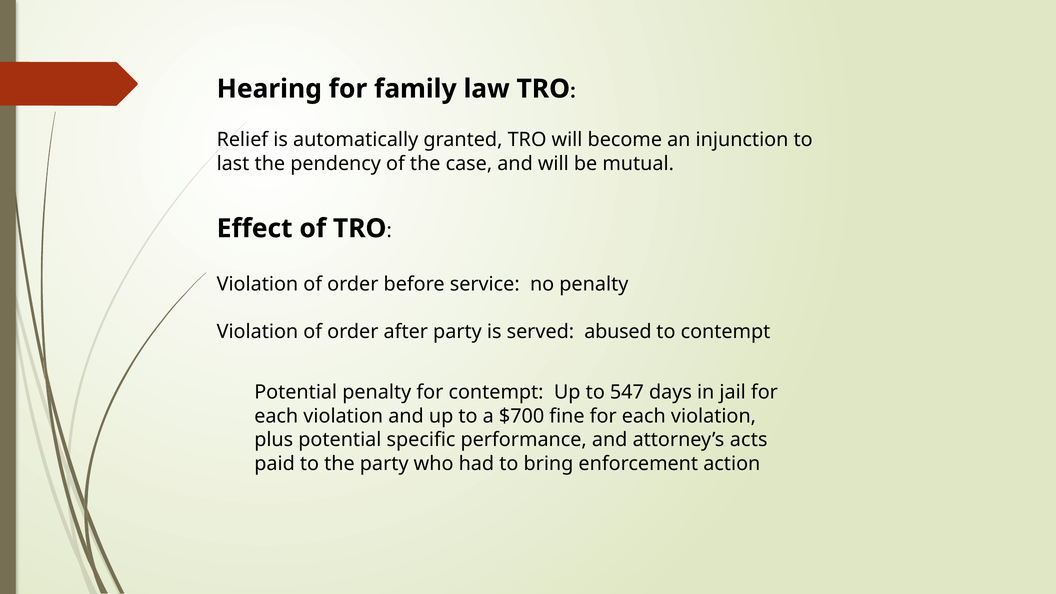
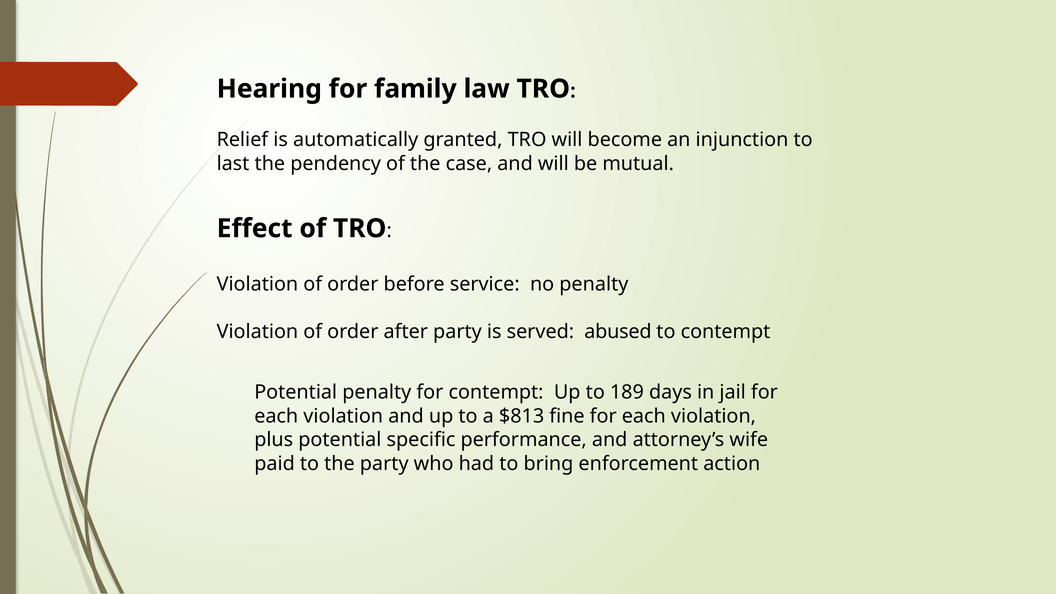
547: 547 -> 189
$700: $700 -> $813
acts: acts -> wife
